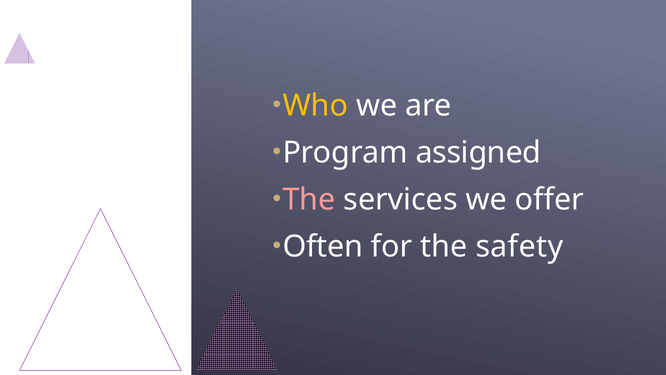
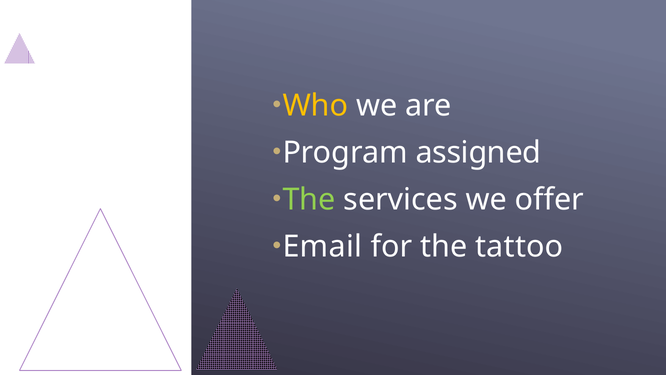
The at (309, 200) colour: pink -> light green
Often: Often -> Email
safety: safety -> tattoo
